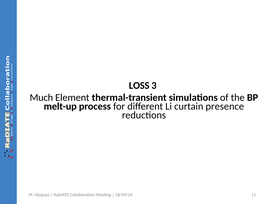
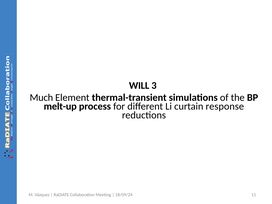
LOSS: LOSS -> WILL
presence: presence -> response
